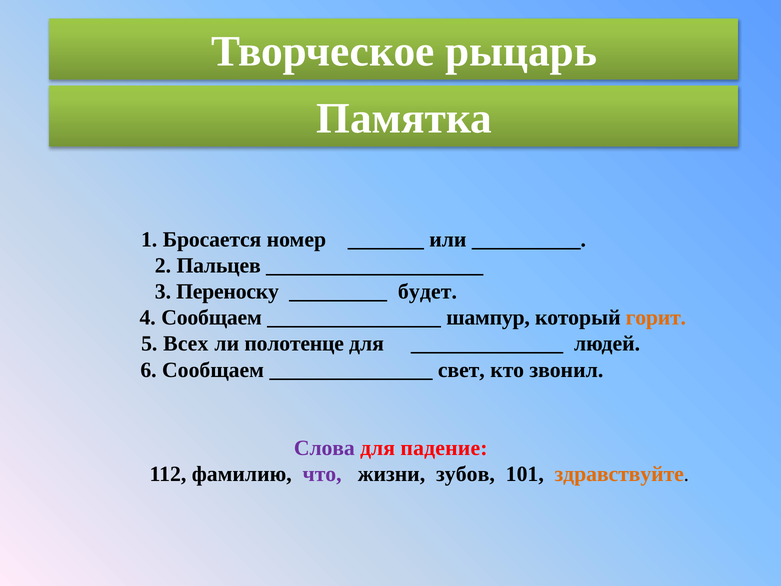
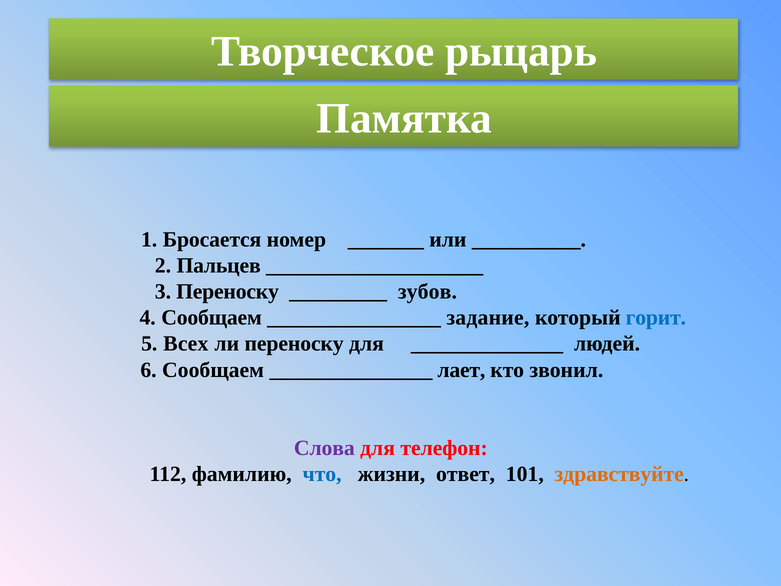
будет: будет -> зубов
шампур: шампур -> задание
горит colour: orange -> blue
ли полотенце: полотенце -> переноску
свет: свет -> лает
падение: падение -> телефон
что colour: purple -> blue
зубов: зубов -> ответ
